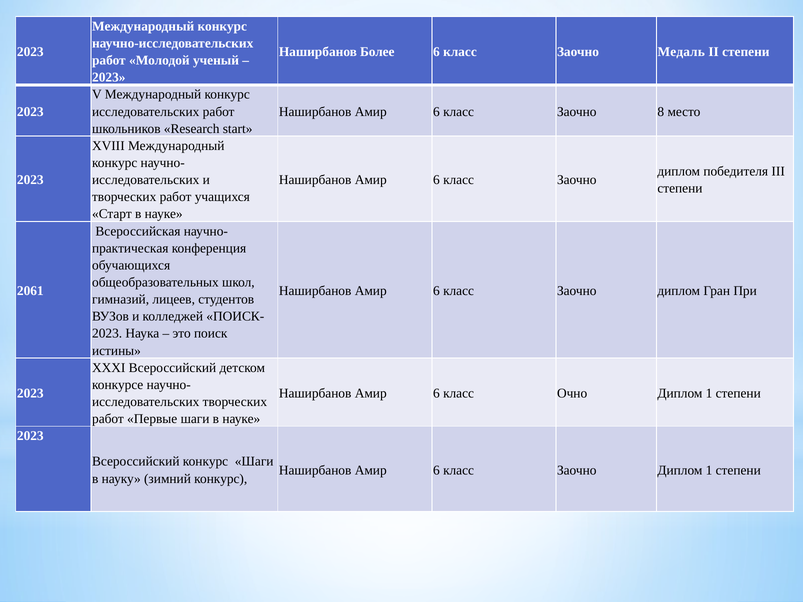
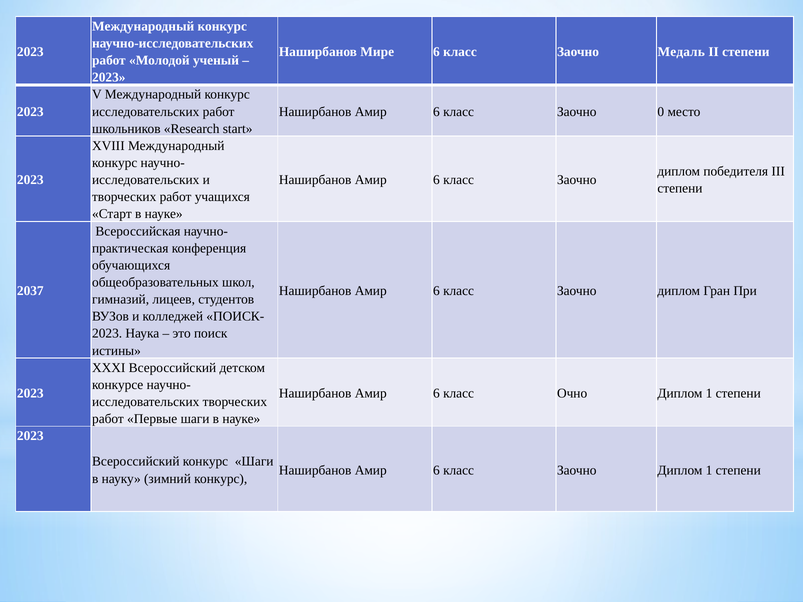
Более: Более -> Мире
8: 8 -> 0
2061: 2061 -> 2037
